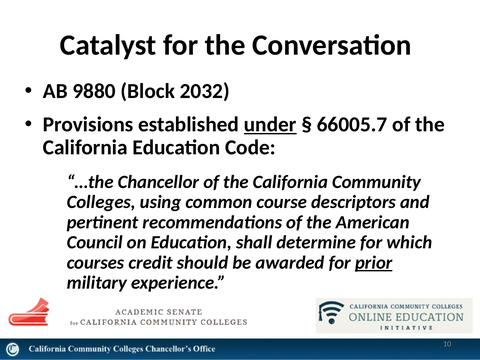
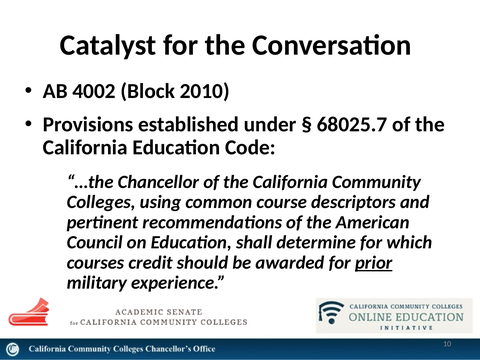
9880: 9880 -> 4002
2032: 2032 -> 2010
under underline: present -> none
66005.7: 66005.7 -> 68025.7
